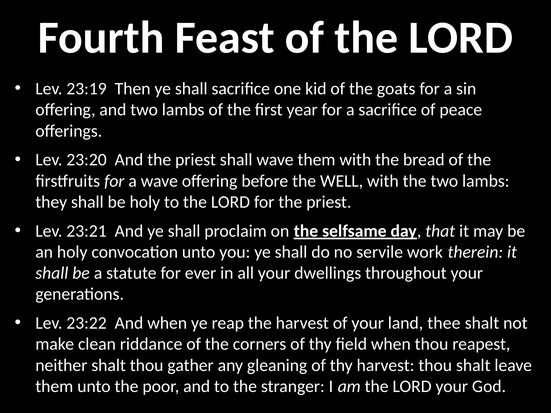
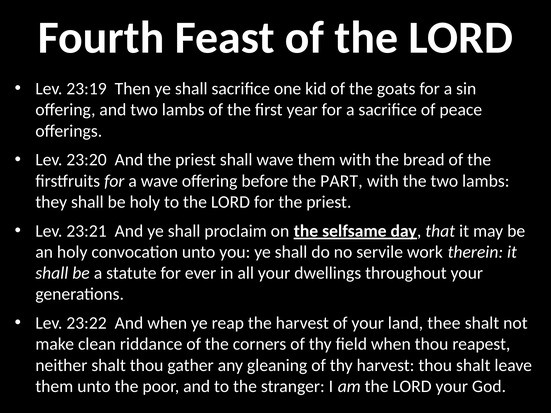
WELL: WELL -> PART
